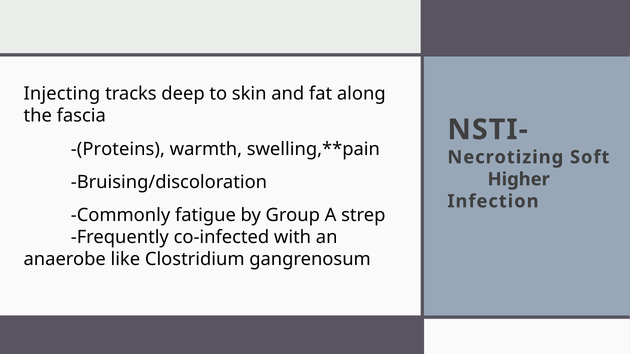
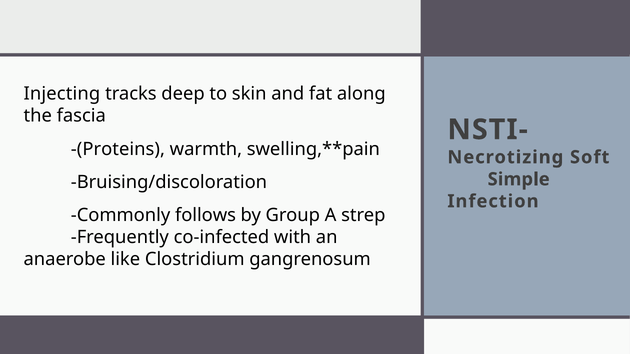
Higher: Higher -> Simple
fatigue: fatigue -> follows
